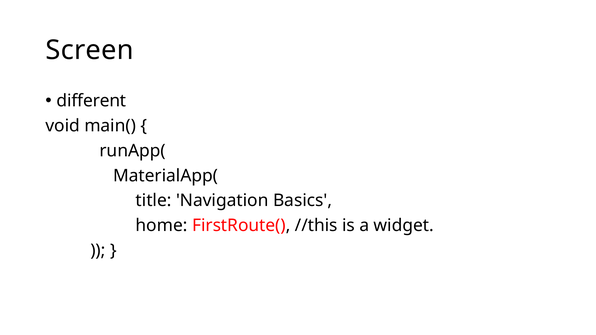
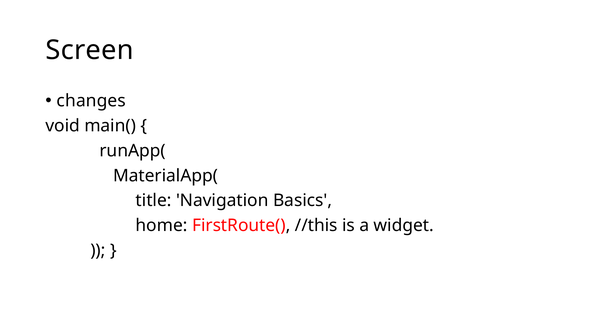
different: different -> changes
